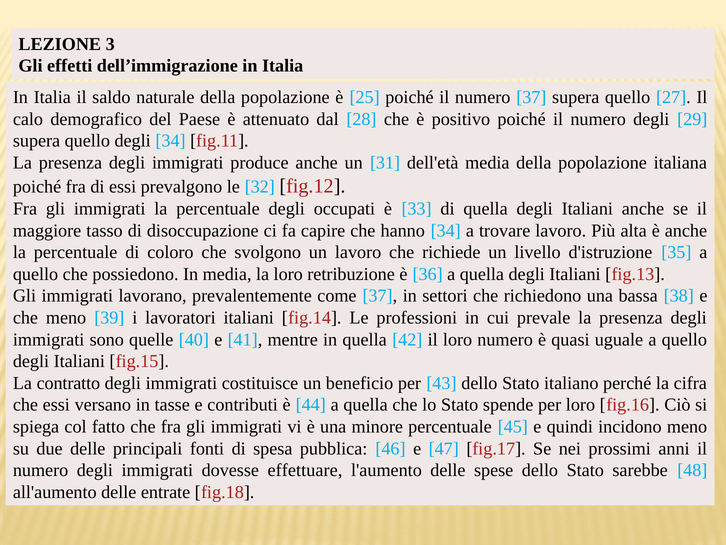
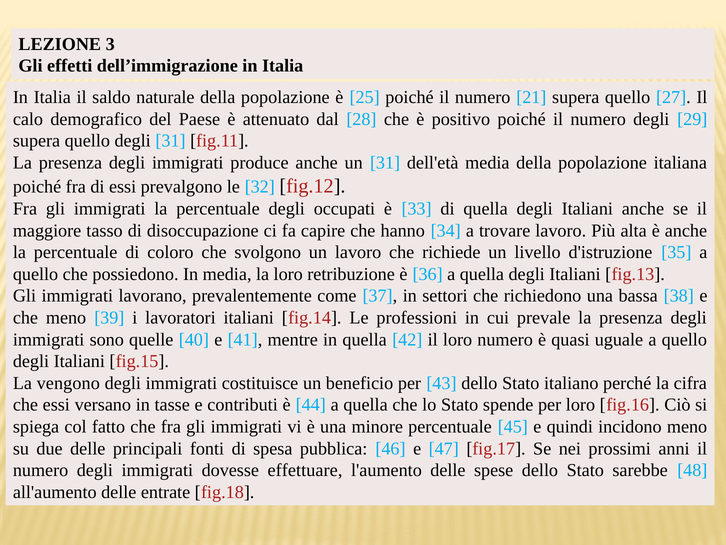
numero 37: 37 -> 21
degli 34: 34 -> 31
contratto: contratto -> vengono
